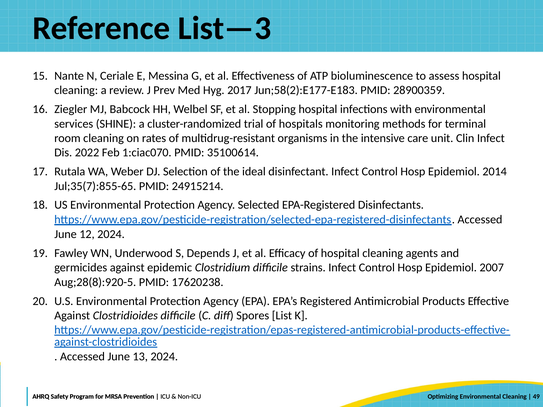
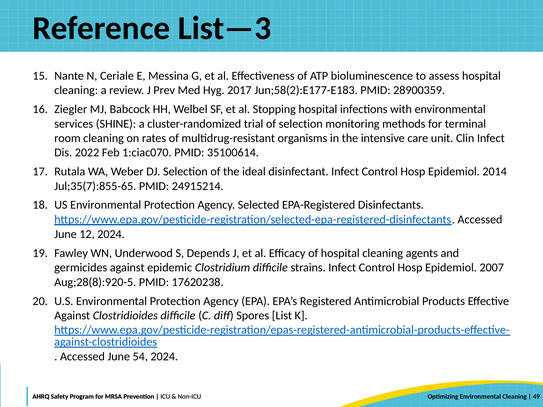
of hospitals: hospitals -> selection
13: 13 -> 54
